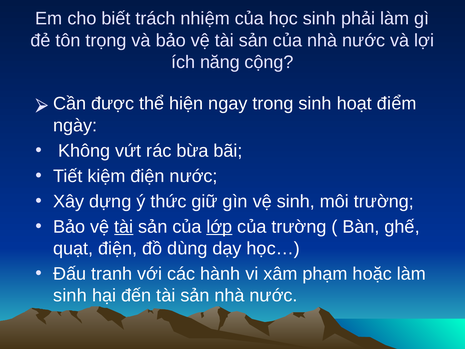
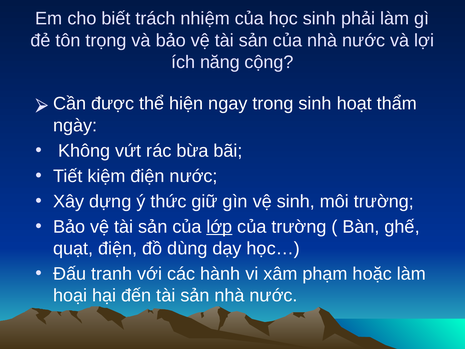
điểm: điểm -> thẩm
tài at (124, 227) underline: present -> none
sinh at (70, 295): sinh -> hoại
